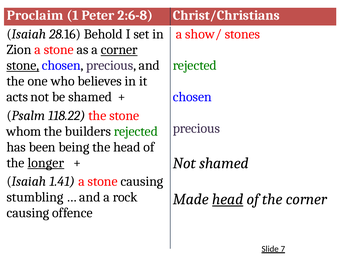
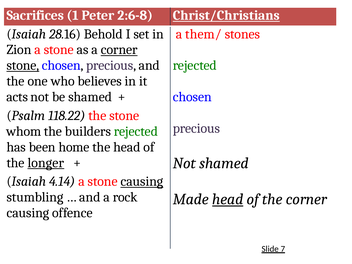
Proclaim: Proclaim -> Sacrifices
Christ/Christians underline: none -> present
show/: show/ -> them/
being: being -> home
1.41: 1.41 -> 4.14
causing at (142, 181) underline: none -> present
